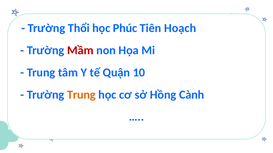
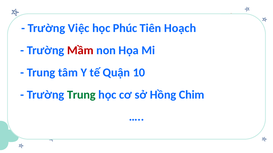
Thổi: Thổi -> Việc
Trung at (81, 95) colour: orange -> green
Cành: Cành -> Chim
